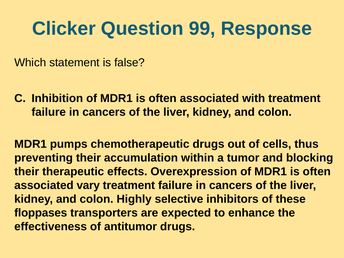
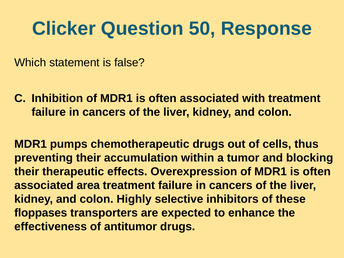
99: 99 -> 50
vary: vary -> area
